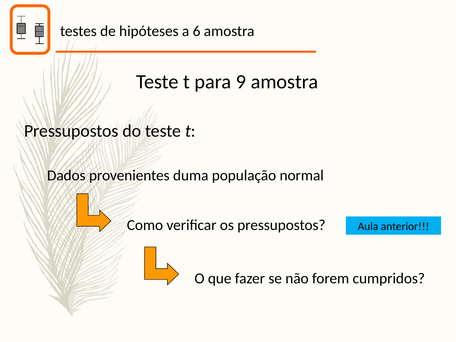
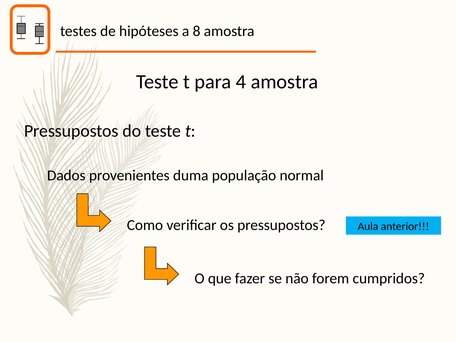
6: 6 -> 8
9: 9 -> 4
